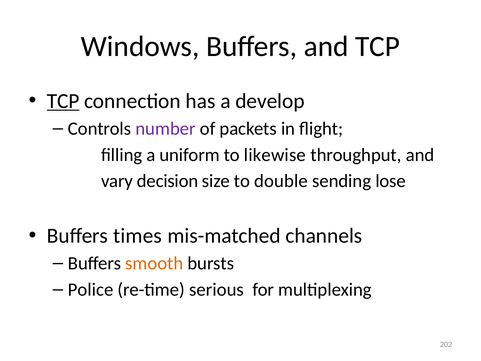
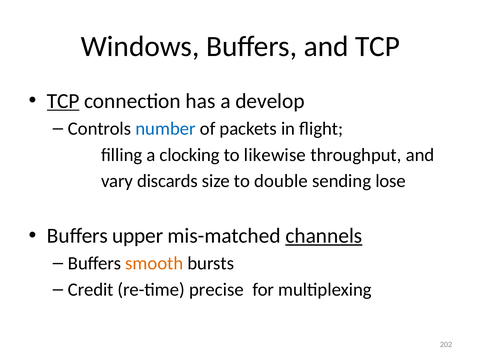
number colour: purple -> blue
uniform: uniform -> clocking
decision: decision -> discards
times: times -> upper
channels underline: none -> present
Police: Police -> Credit
serious: serious -> precise
